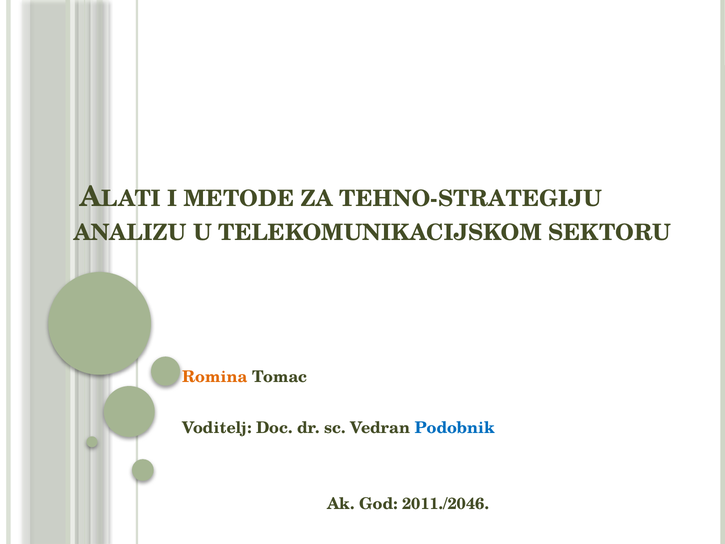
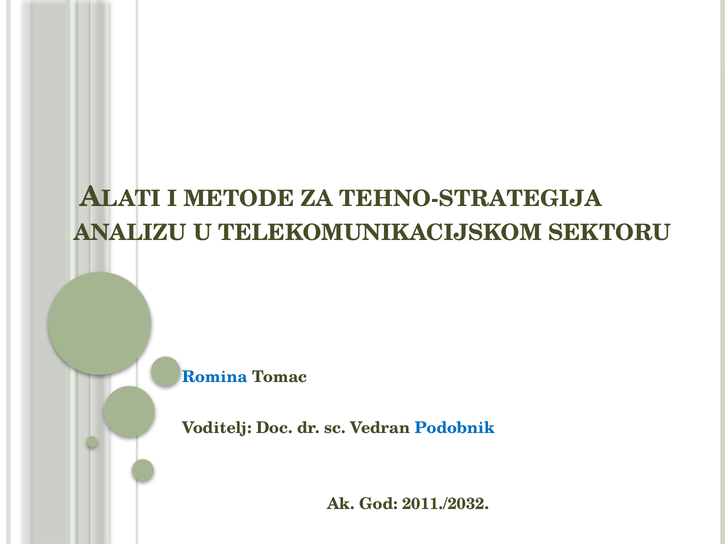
TEHNO-STRATEGIJU: TEHNO-STRATEGIJU -> TEHNO-STRATEGIJA
Romina colour: orange -> blue
2011./2046: 2011./2046 -> 2011./2032
